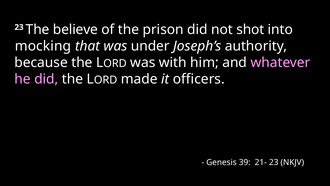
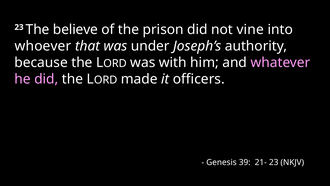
shot: shot -> vine
mocking: mocking -> whoever
